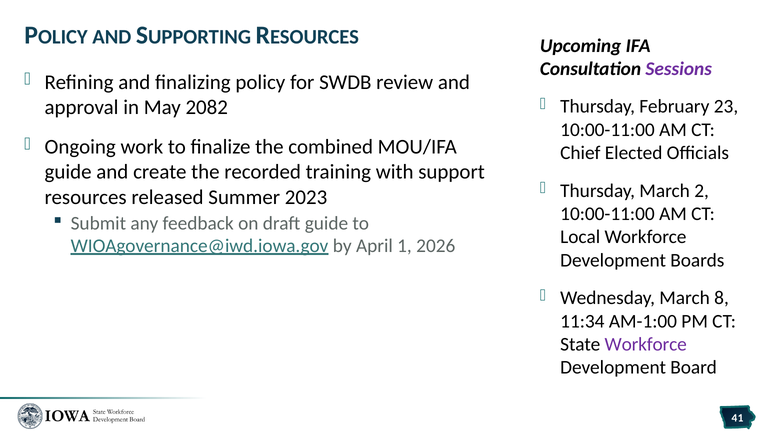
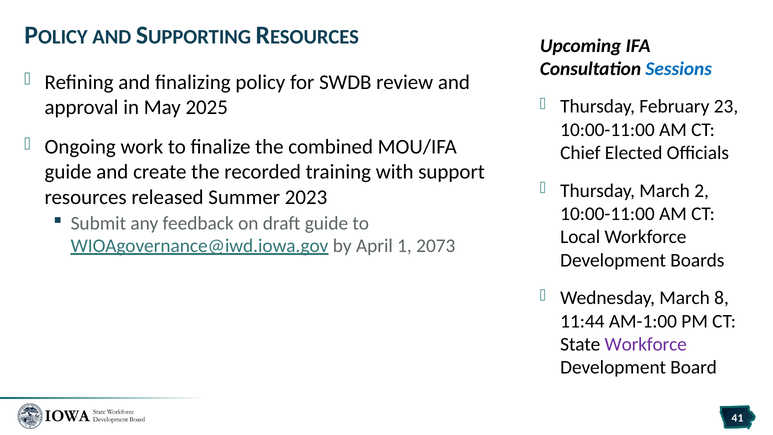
Sessions colour: purple -> blue
2082: 2082 -> 2025
2026: 2026 -> 2073
11:34: 11:34 -> 11:44
